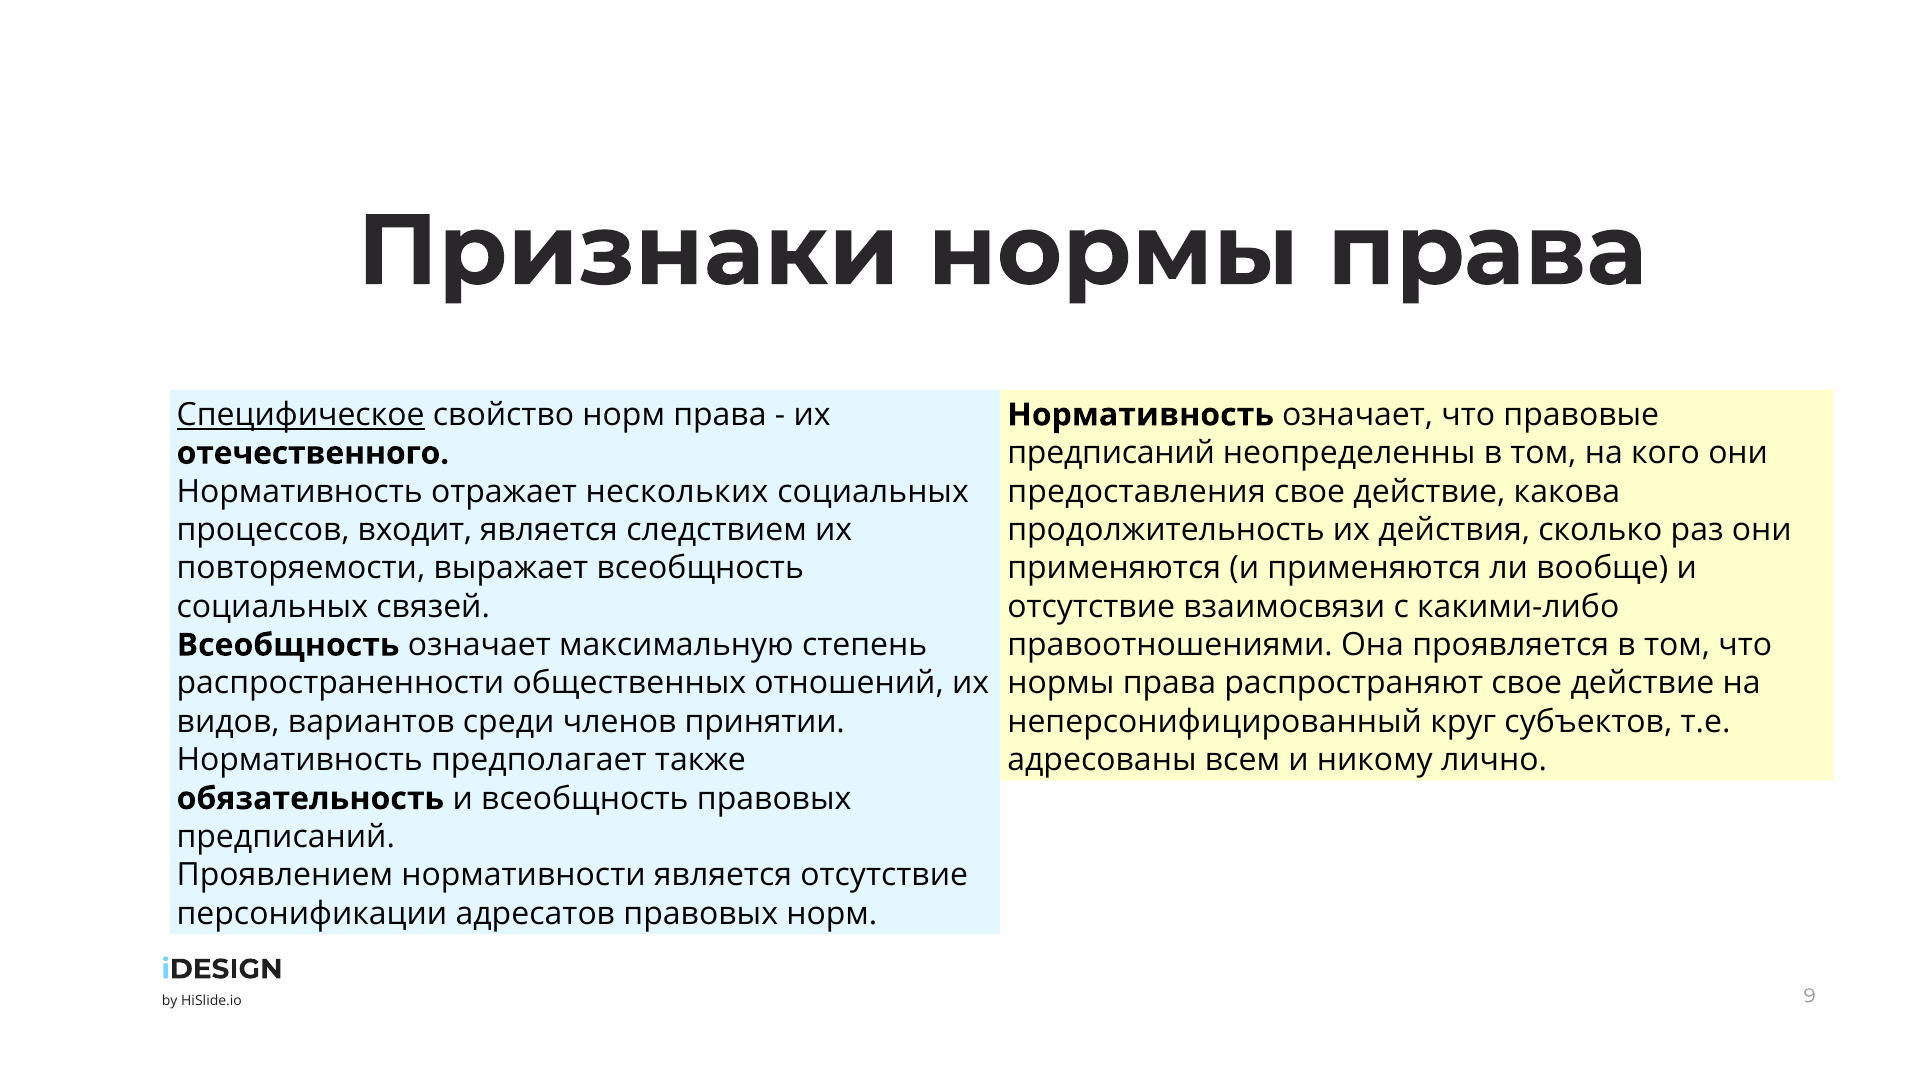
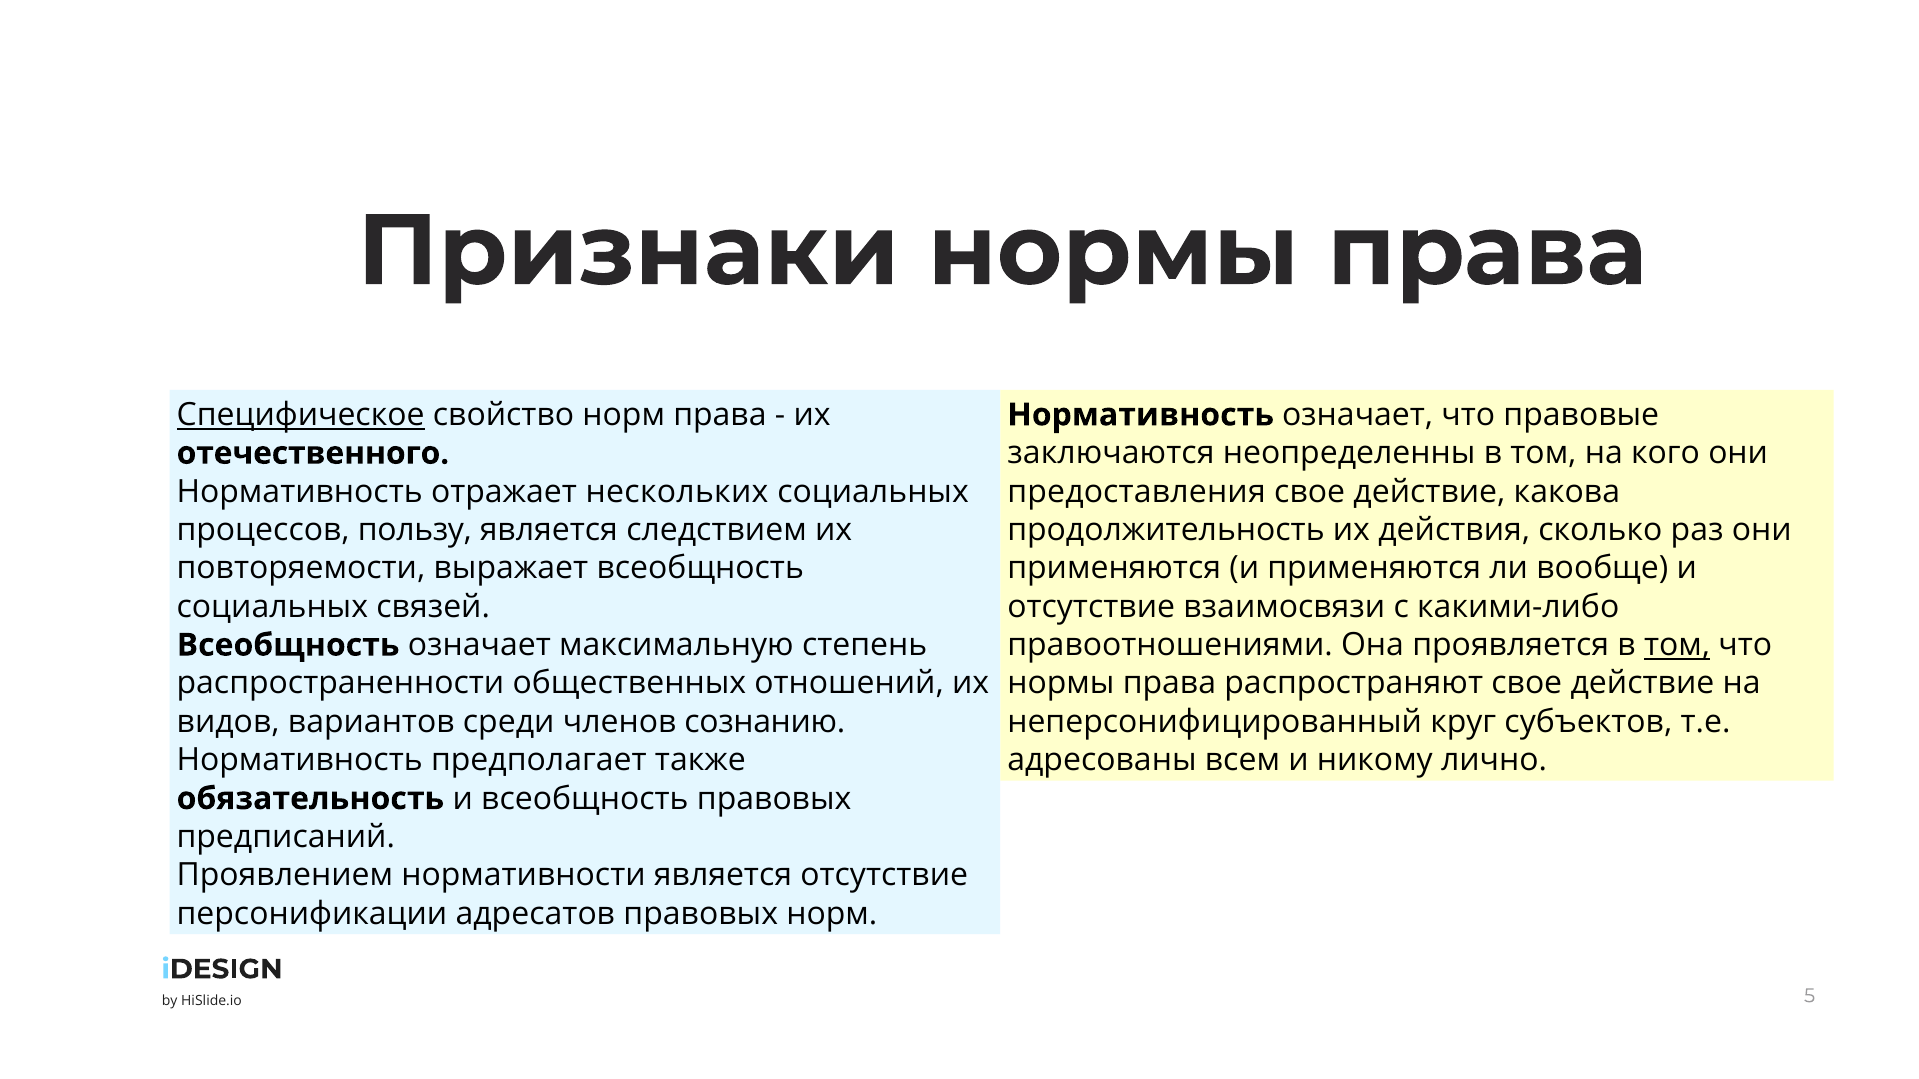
предписаний at (1111, 453): предписаний -> заключаются
входит: входит -> пользу
том at (1677, 645) underline: none -> present
принятии: принятии -> сознанию
9: 9 -> 5
